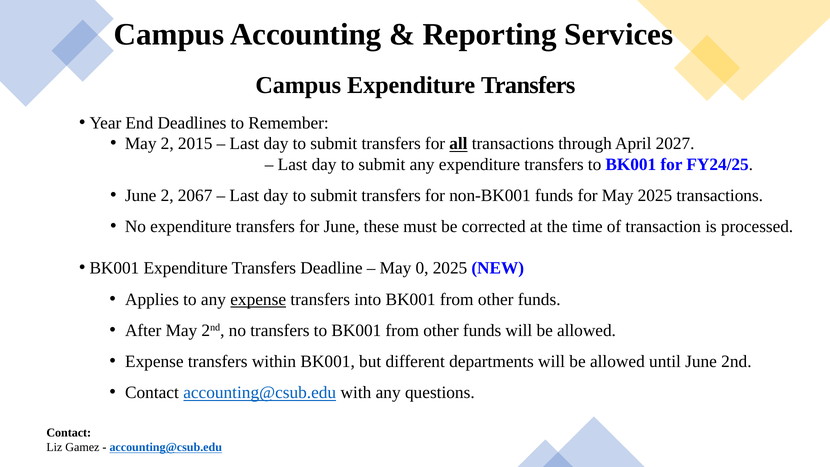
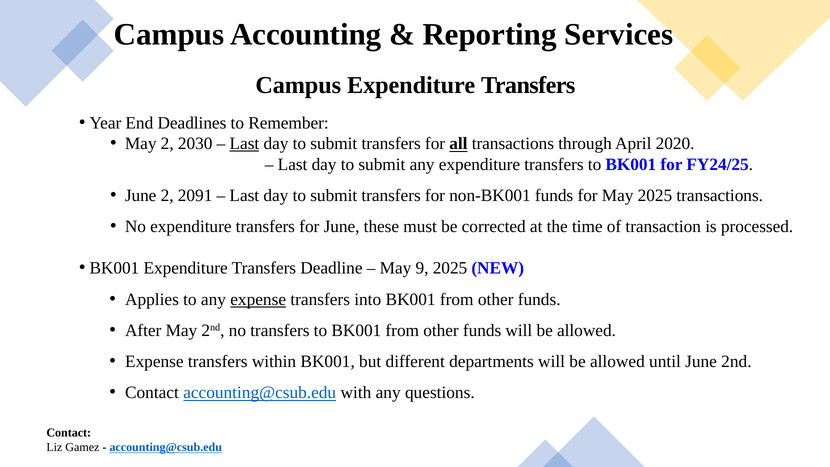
2015: 2015 -> 2030
Last at (244, 144) underline: none -> present
2027: 2027 -> 2020
2067: 2067 -> 2091
0: 0 -> 9
